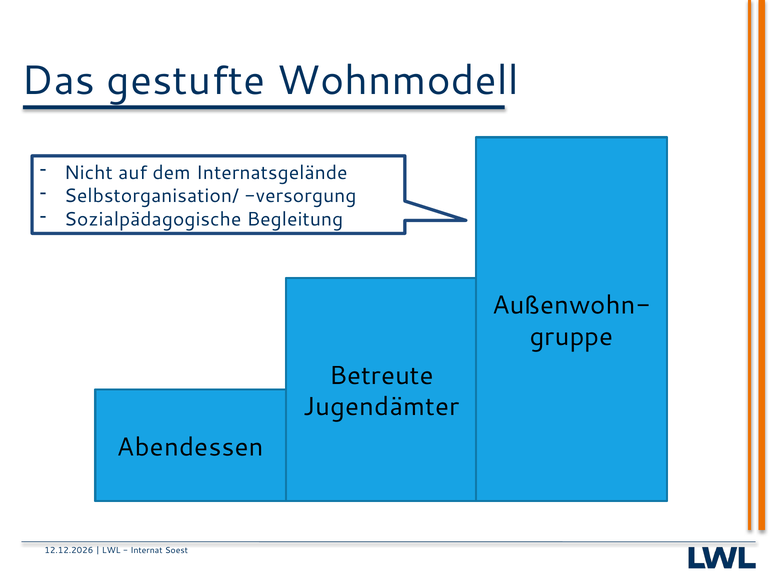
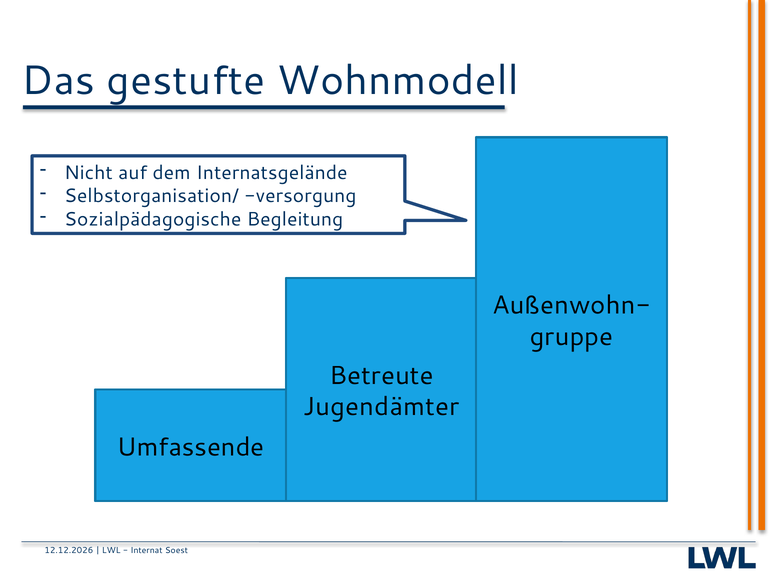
Abendessen: Abendessen -> Umfassende
